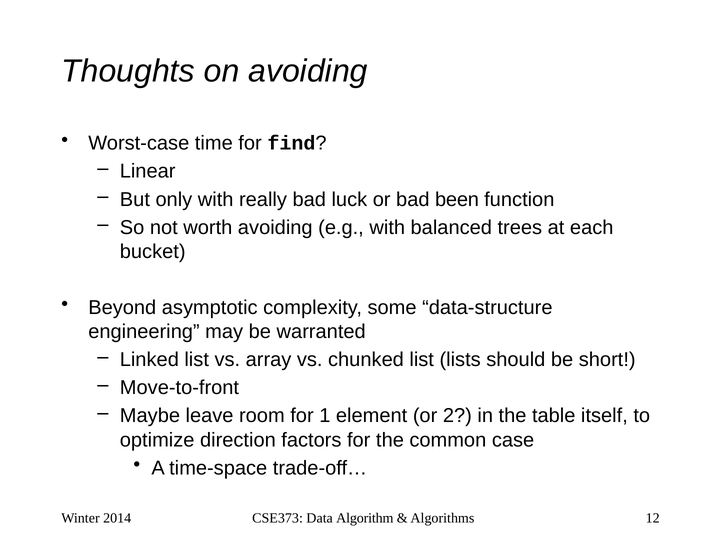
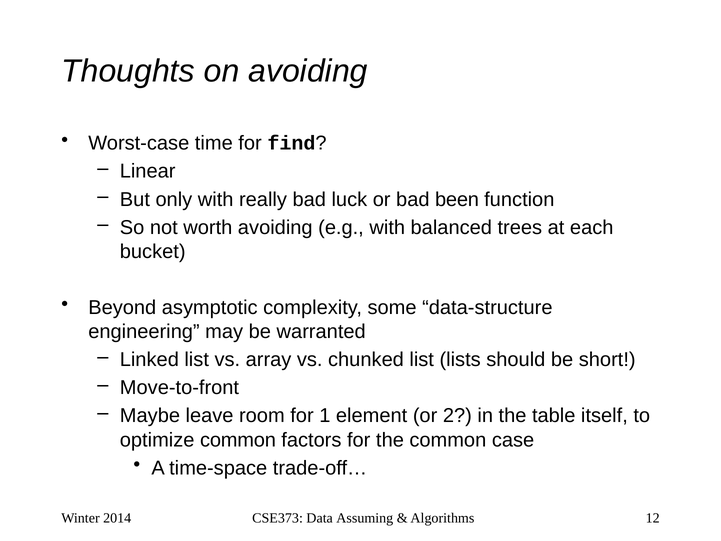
optimize direction: direction -> common
Algorithm: Algorithm -> Assuming
